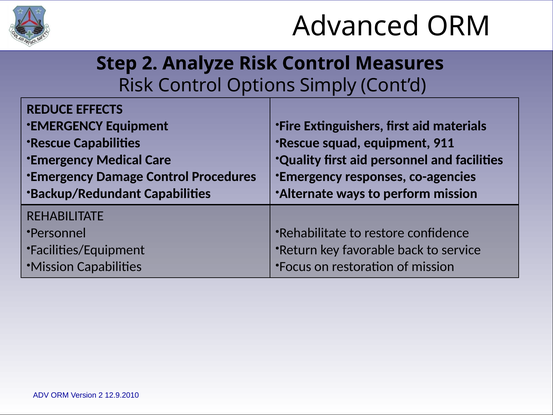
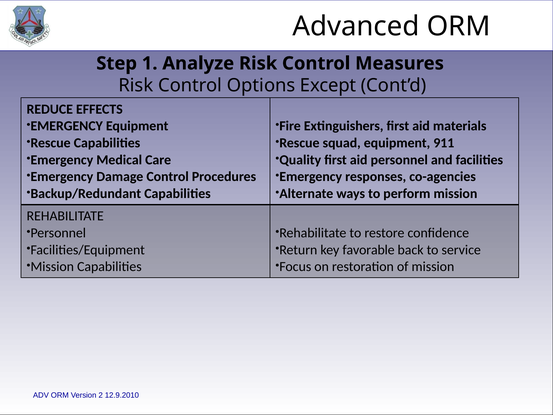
Step 2: 2 -> 1
Simply: Simply -> Except
